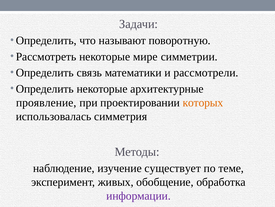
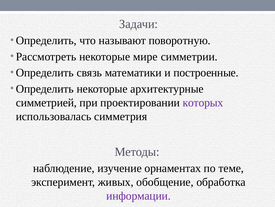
рассмотрели: рассмотрели -> построенные
проявление: проявление -> симметрией
которых colour: orange -> purple
существует: существует -> орнаментах
